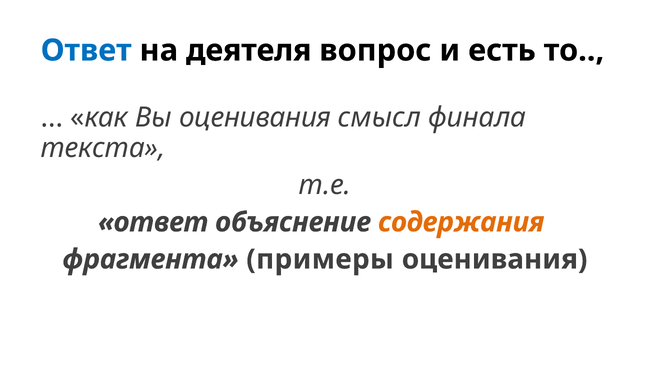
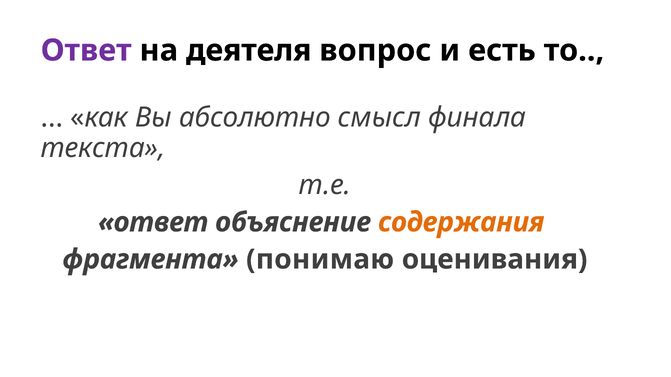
Ответ at (86, 50) colour: blue -> purple
Вы оценивания: оценивания -> абсолютно
примеры: примеры -> понимаю
